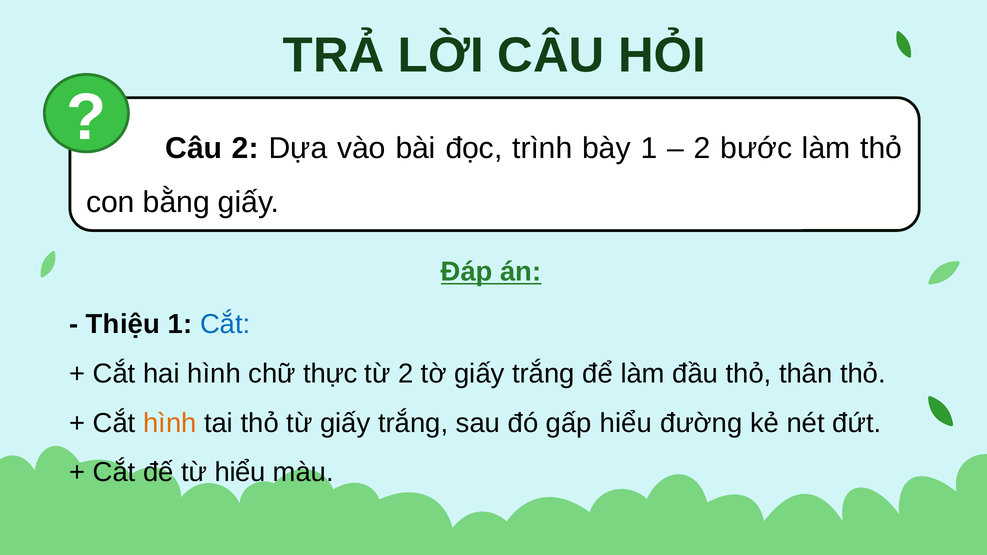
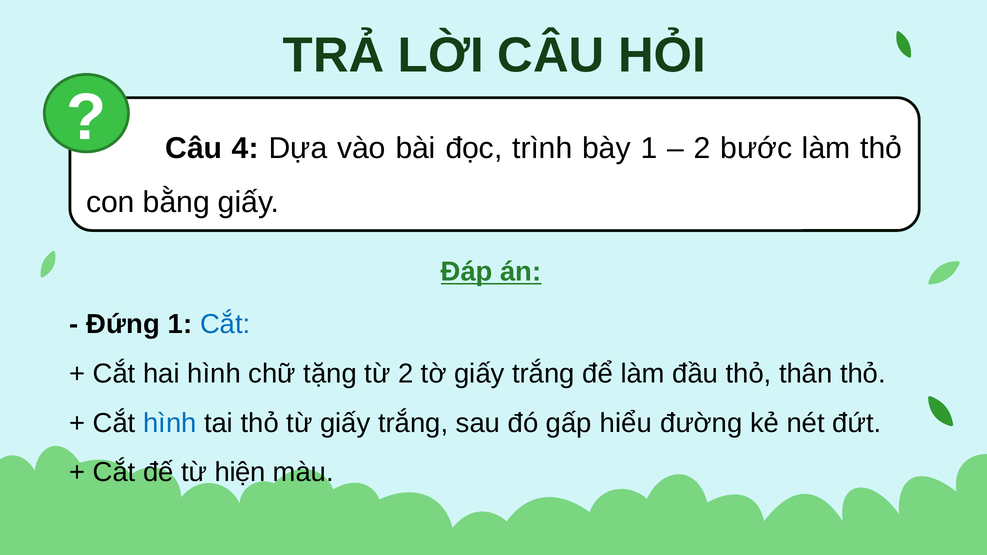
Câu 2: 2 -> 4
Thiệu: Thiệu -> Đứng
thực: thực -> tặng
hình at (170, 423) colour: orange -> blue
từ hiểu: hiểu -> hiện
